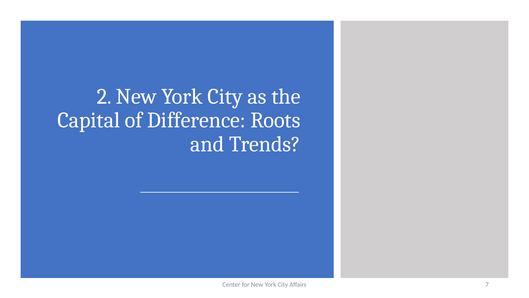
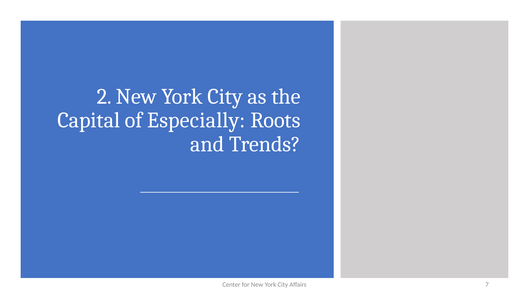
Difference: Difference -> Especially
